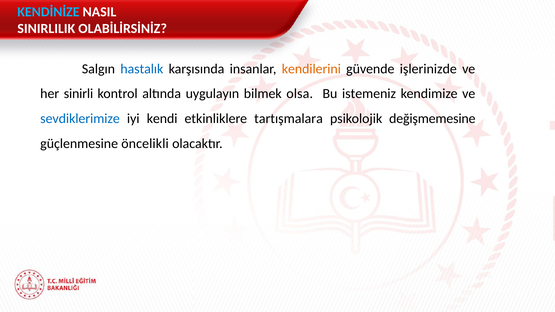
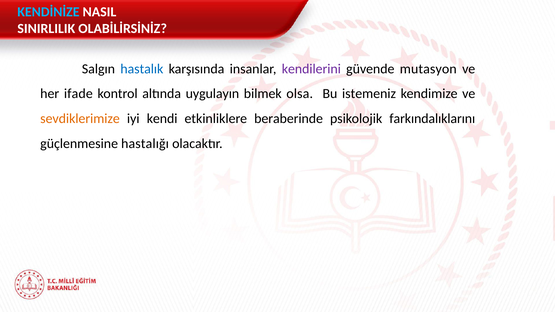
kendilerini colour: orange -> purple
işlerinizde: işlerinizde -> mutasyon
sinirli: sinirli -> ifade
sevdiklerimize colour: blue -> orange
tartışmalara: tartışmalara -> beraberinde
değişmemesine: değişmemesine -> farkındalıklarını
öncelikli: öncelikli -> hastalığı
